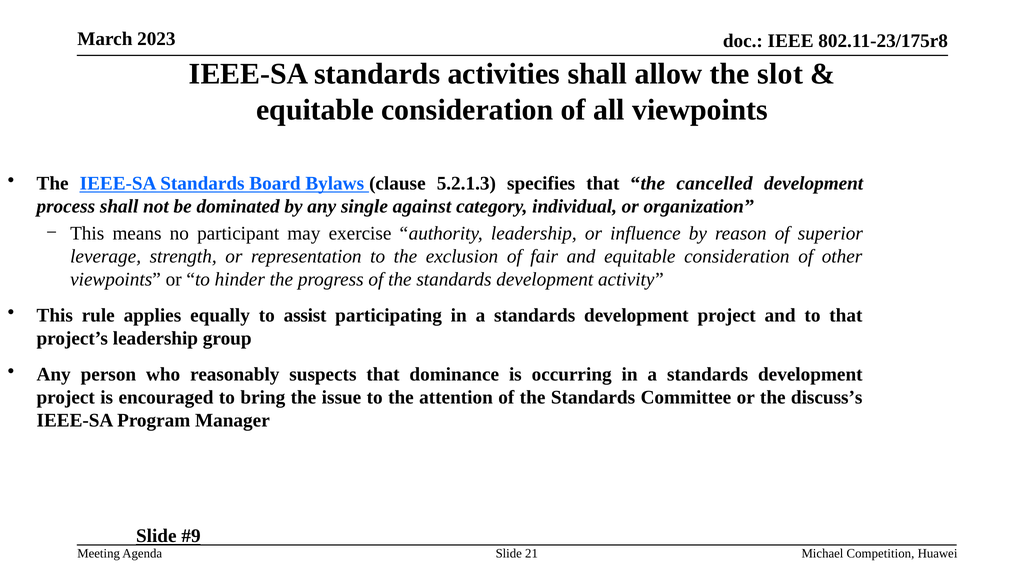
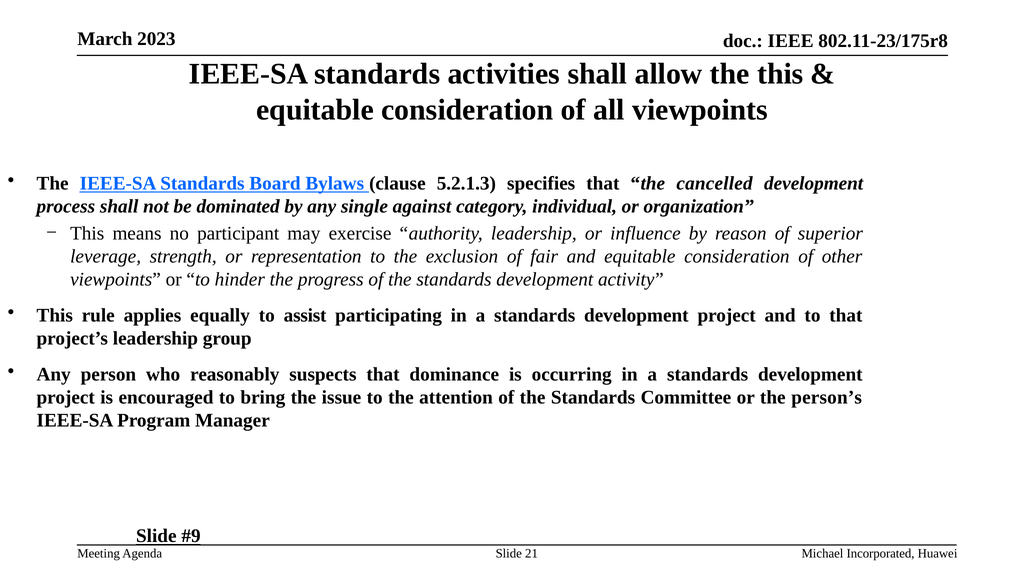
the slot: slot -> this
discuss’s: discuss’s -> person’s
Competition: Competition -> Incorporated
